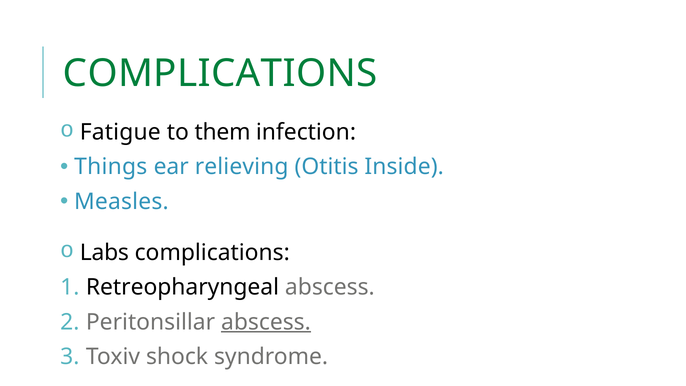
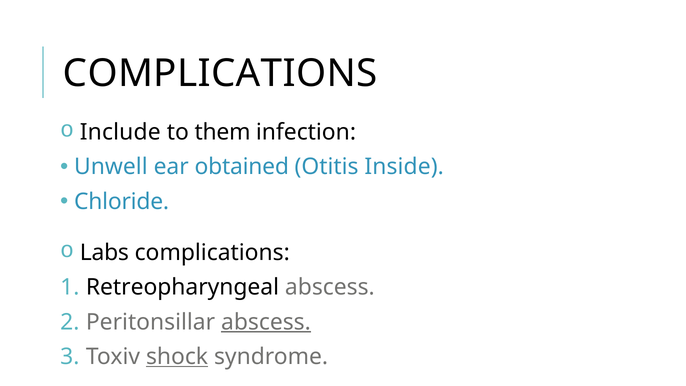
COMPLICATIONS at (220, 73) colour: green -> black
Fatigue: Fatigue -> Include
Things: Things -> Unwell
relieving: relieving -> obtained
Measles: Measles -> Chloride
shock underline: none -> present
